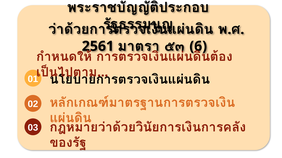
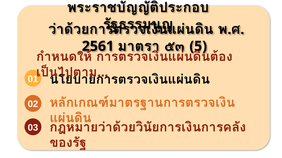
6: 6 -> 5
